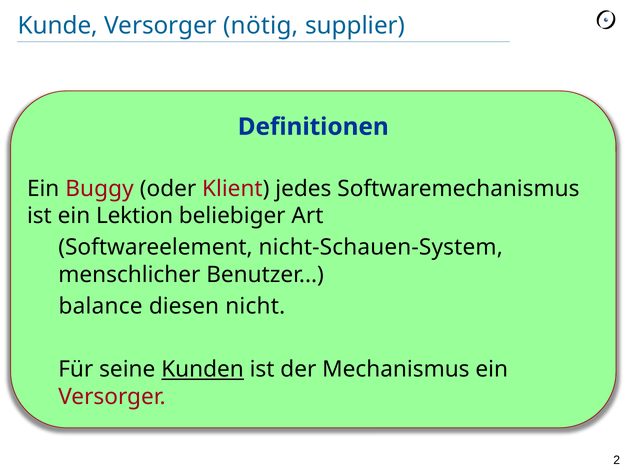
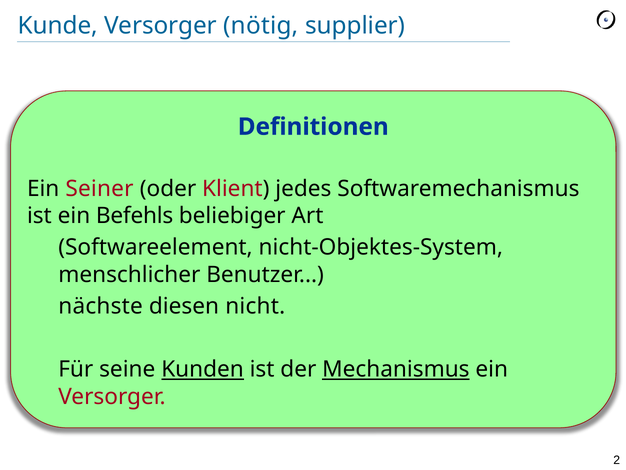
Buggy: Buggy -> Seiner
Lektion: Lektion -> Befehls
nicht-Schauen-System: nicht-Schauen-System -> nicht-Objektes-System
balance: balance -> nächste
Mechanismus underline: none -> present
